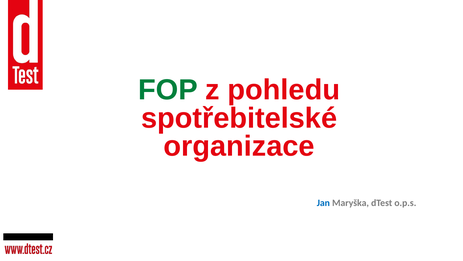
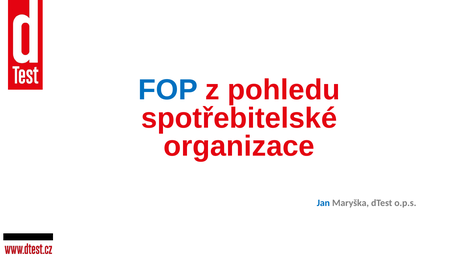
FOP colour: green -> blue
